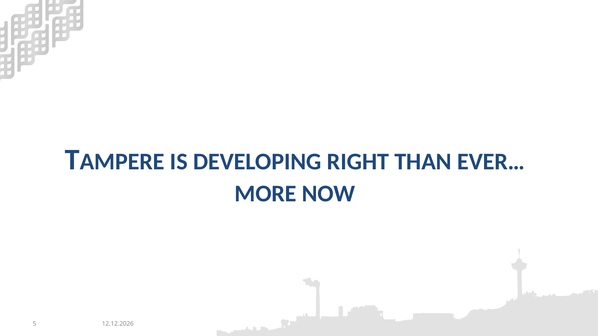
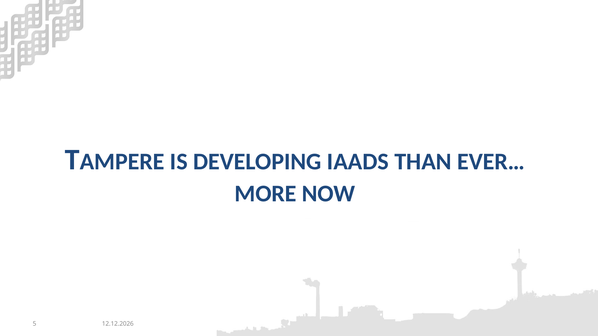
RIGHT: RIGHT -> IAADS
